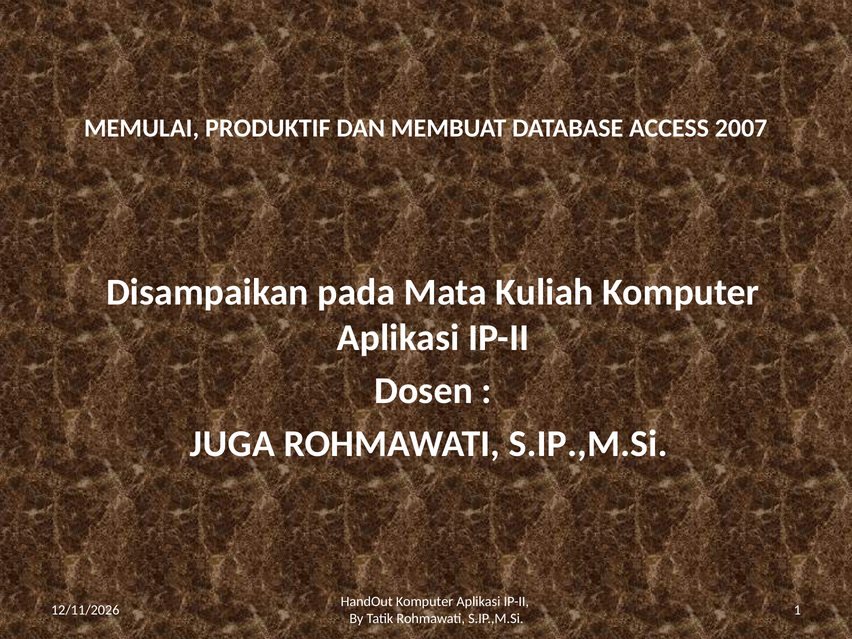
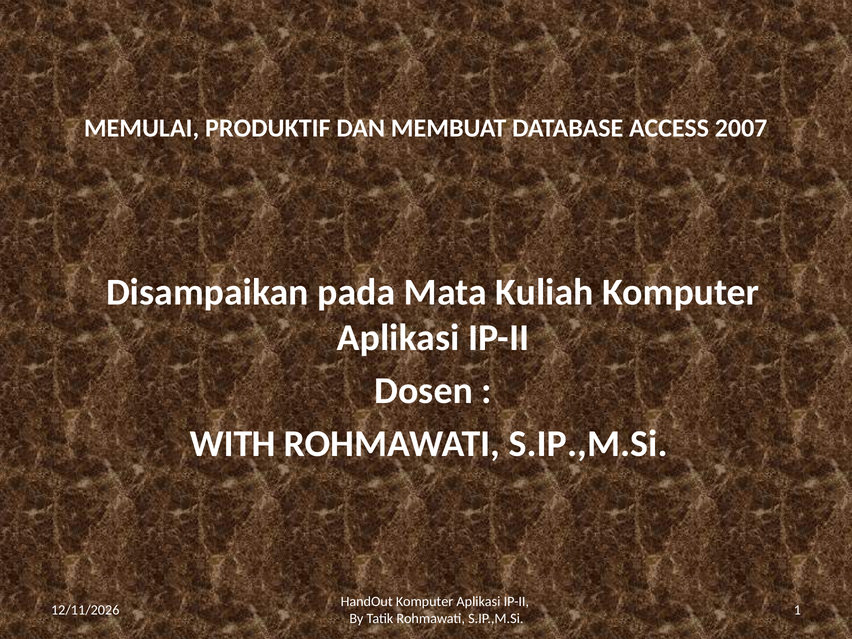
JUGA: JUGA -> WITH
